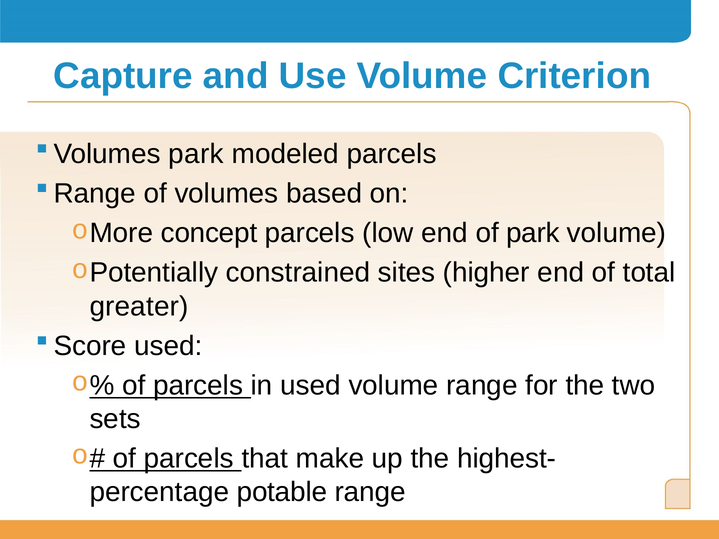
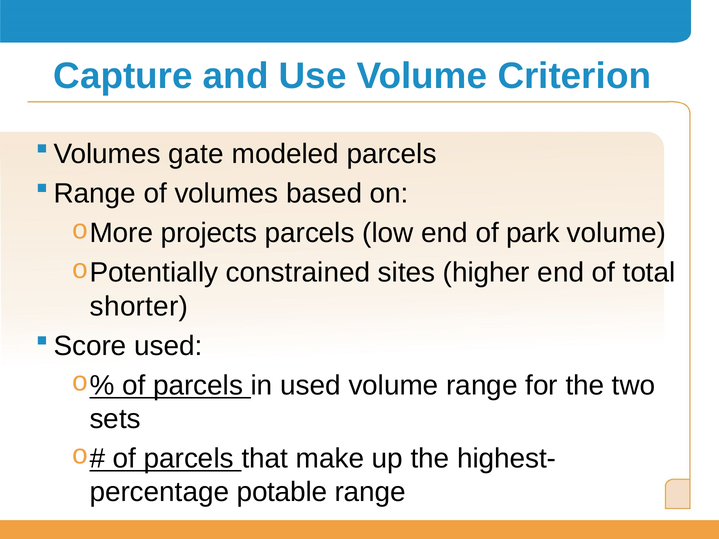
park at (196, 154): park -> gate
concept: concept -> projects
greater: greater -> shorter
